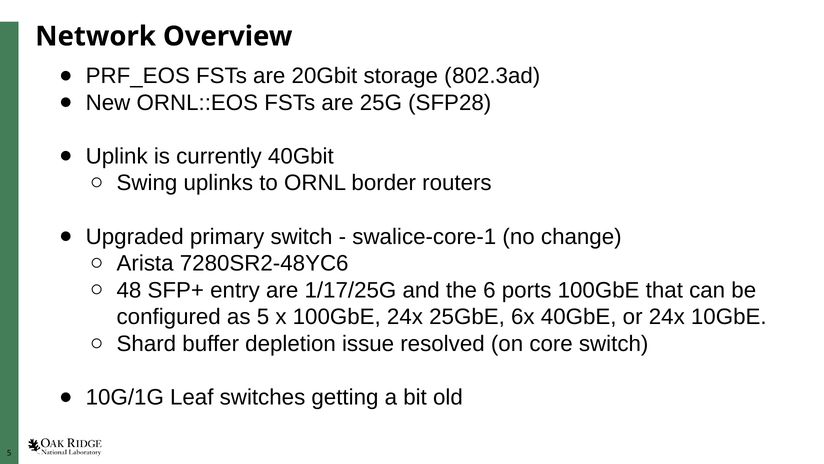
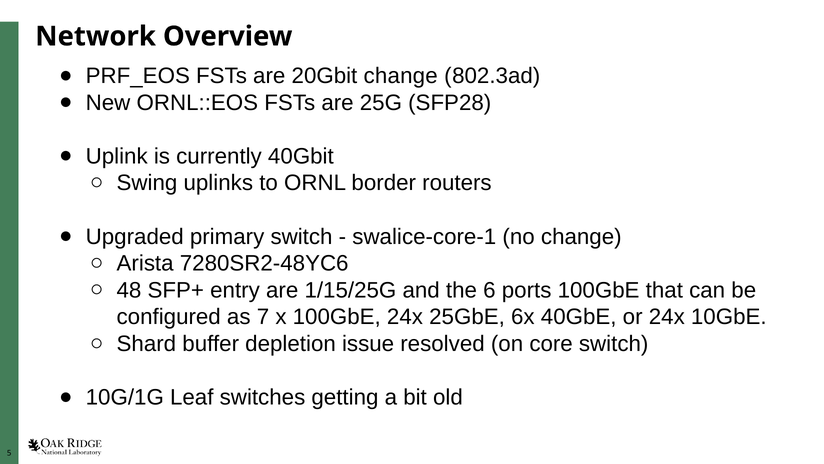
20Gbit storage: storage -> change
1/17/25G: 1/17/25G -> 1/15/25G
as 5: 5 -> 7
